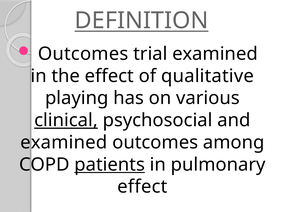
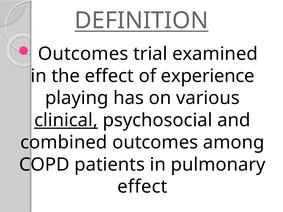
qualitative: qualitative -> experience
examined at (64, 143): examined -> combined
patients underline: present -> none
